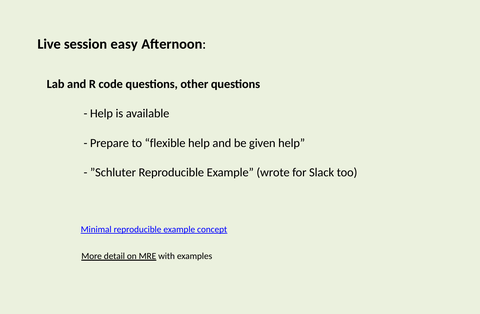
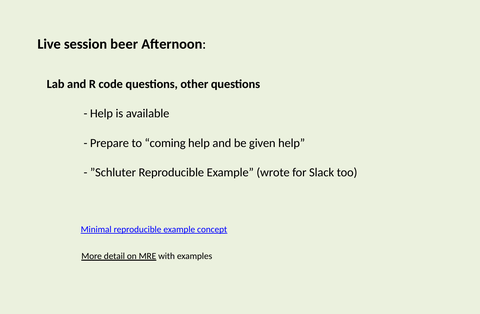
easy: easy -> beer
flexible: flexible -> coming
